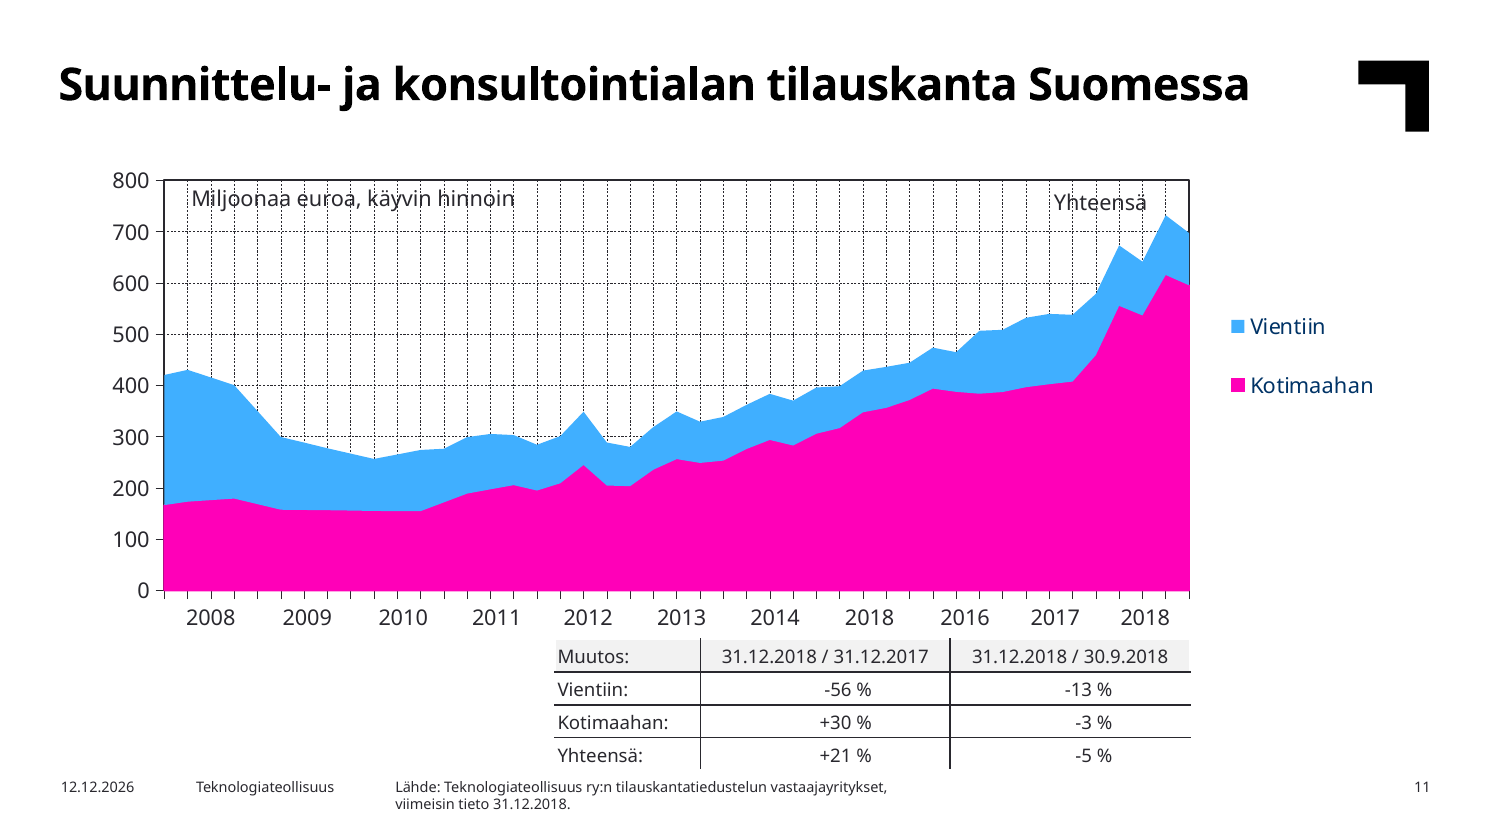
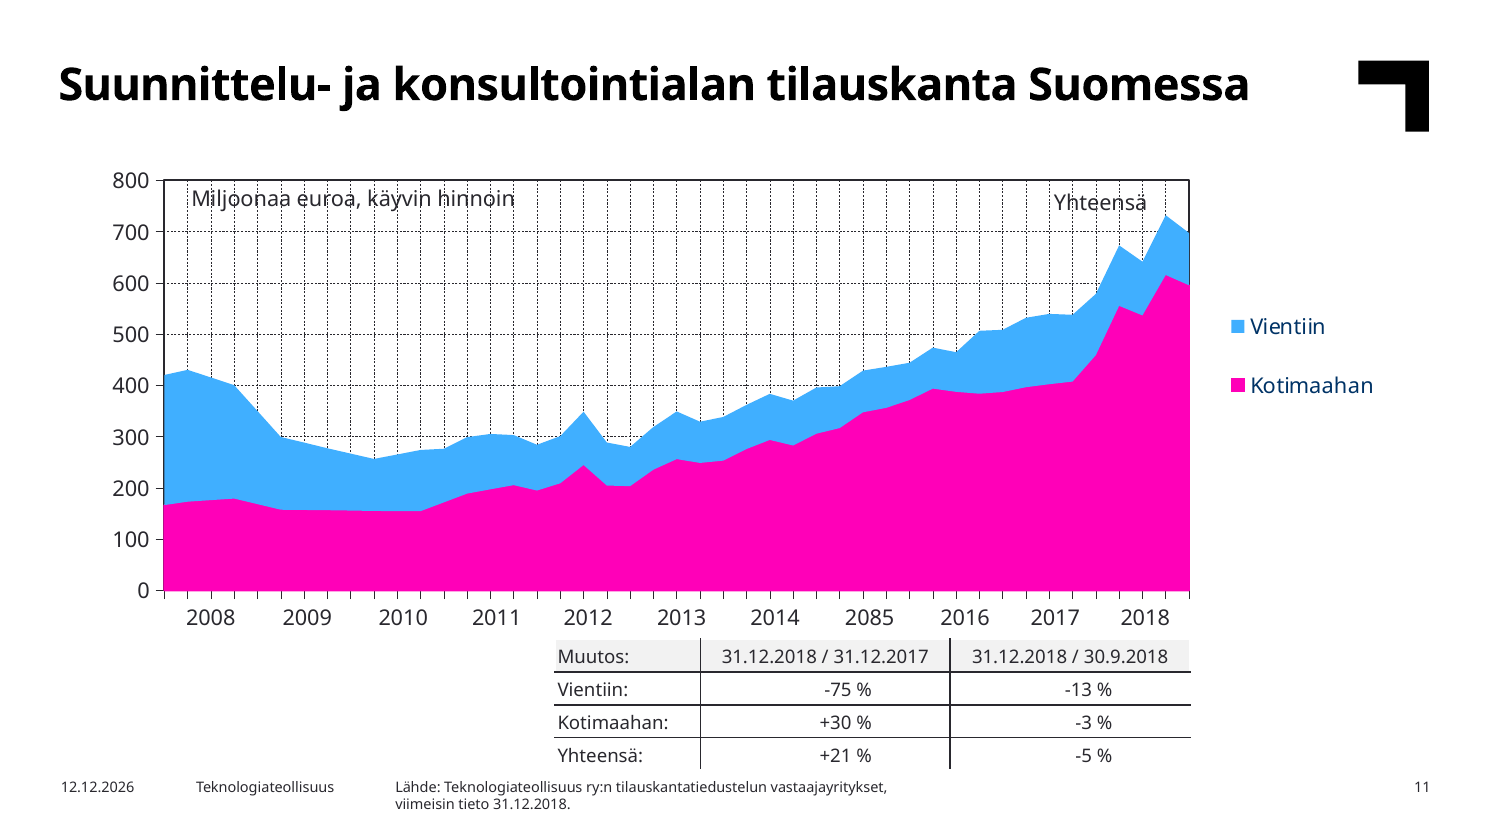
2014 2018: 2018 -> 2085
-56: -56 -> -75
